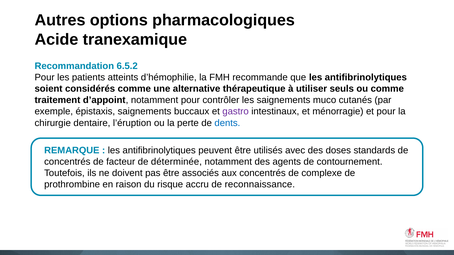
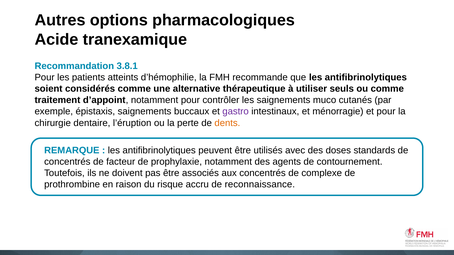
6.5.2: 6.5.2 -> 3.8.1
dents colour: blue -> orange
déterminée: déterminée -> prophylaxie
